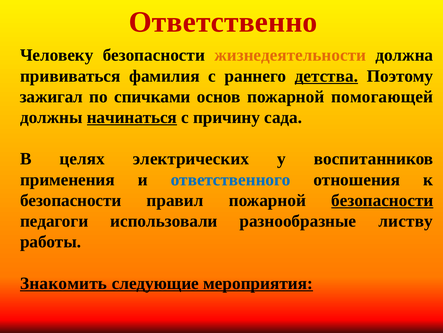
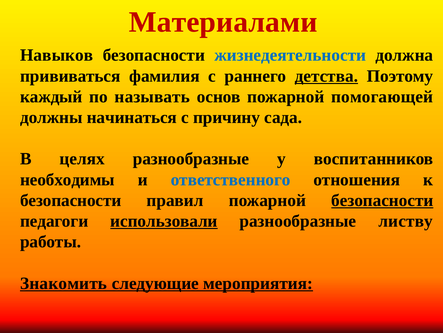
Ответственно: Ответственно -> Материалами
Человеку: Человеку -> Навыков
жизнедеятельности colour: orange -> blue
зажигал: зажигал -> каждый
спичками: спичками -> называть
начинаться underline: present -> none
целях электрических: электрических -> разнообразные
применения: применения -> необходимы
использовали underline: none -> present
